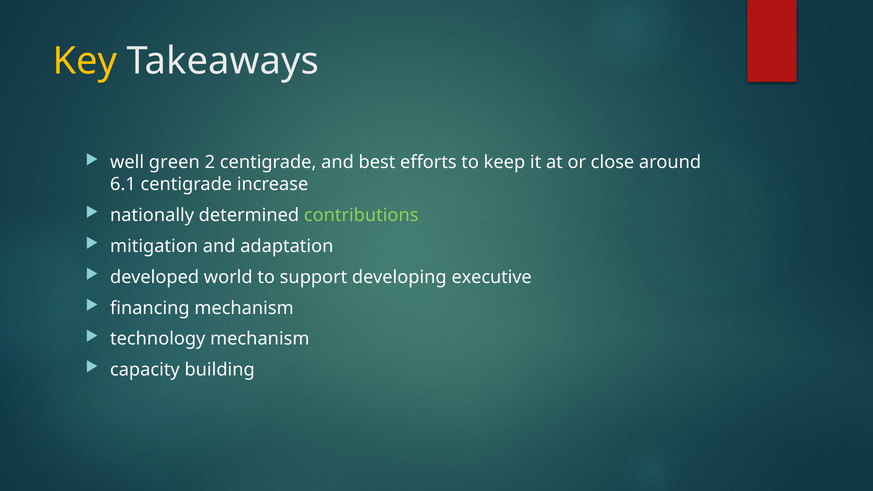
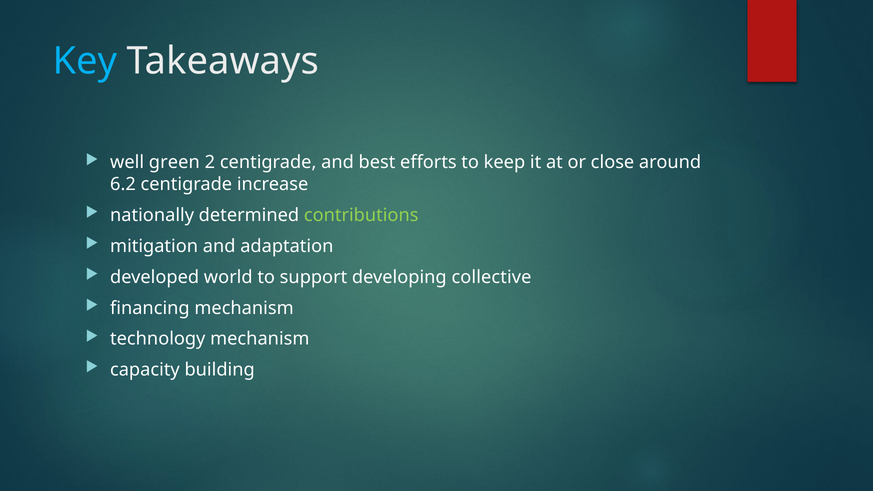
Key colour: yellow -> light blue
6.1: 6.1 -> 6.2
executive: executive -> collective
